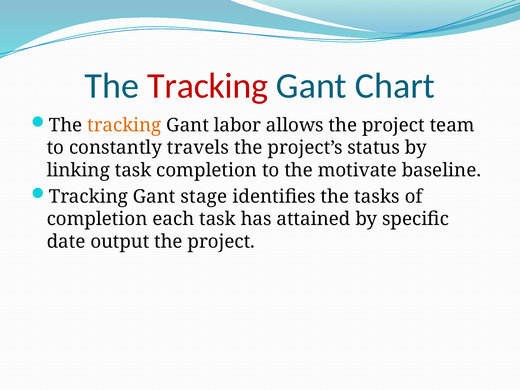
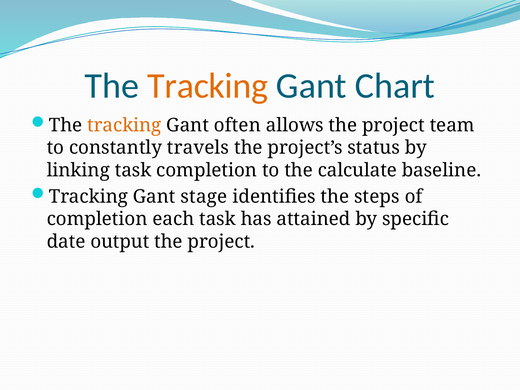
Tracking at (208, 86) colour: red -> orange
labor: labor -> often
motivate: motivate -> calculate
tasks: tasks -> steps
